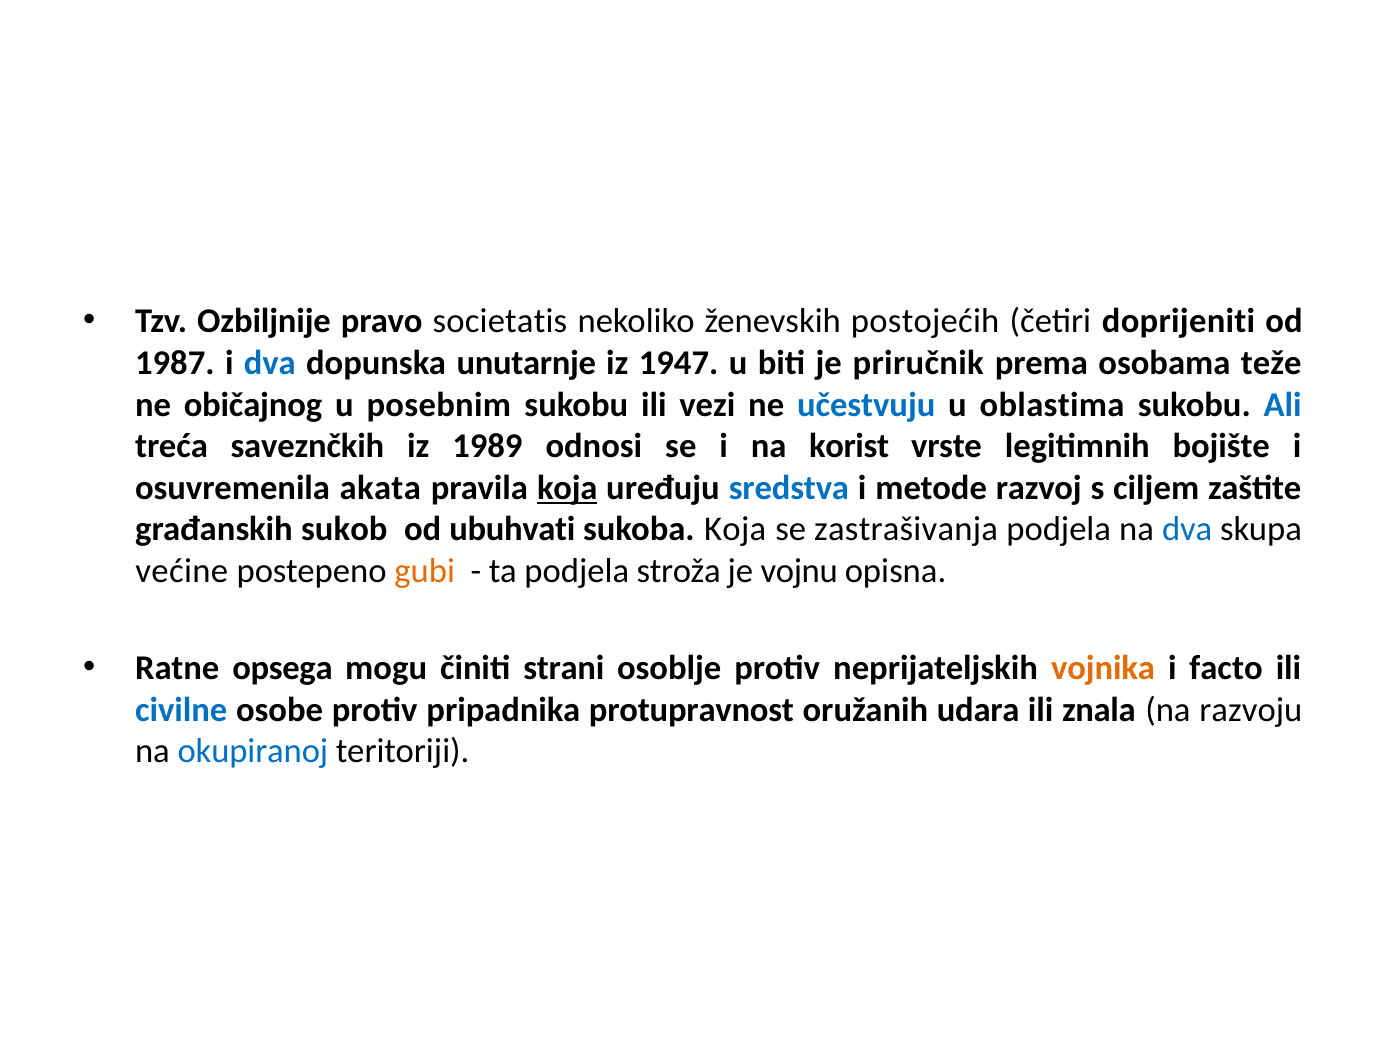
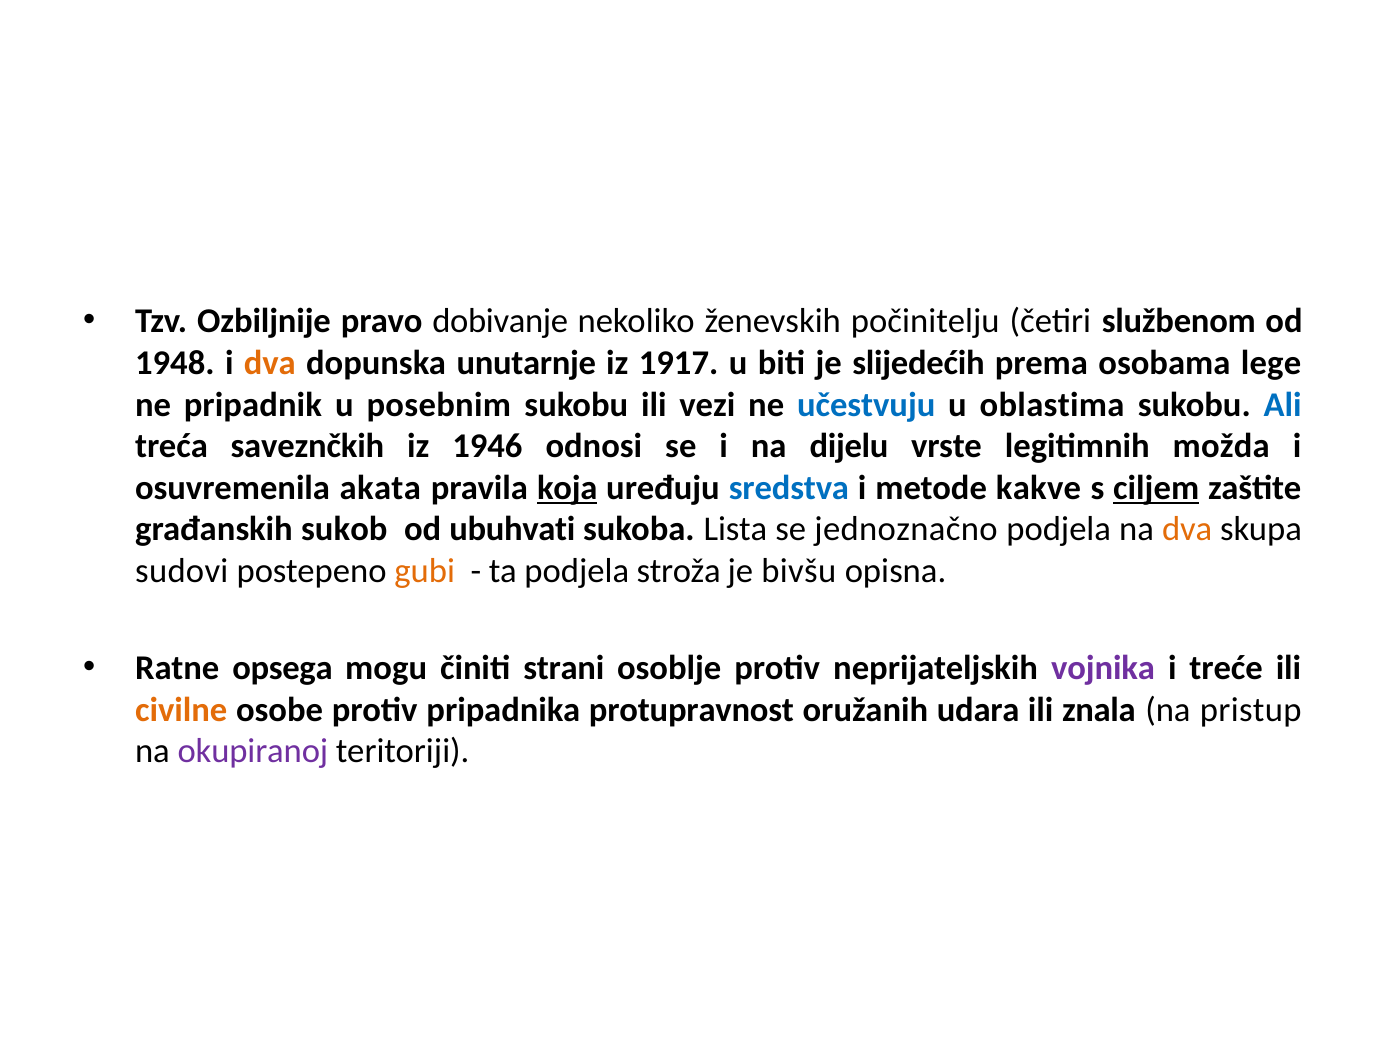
societatis: societatis -> dobivanje
postojećih: postojećih -> počinitelju
doprijeniti: doprijeniti -> službenom
1987: 1987 -> 1948
dva at (270, 363) colour: blue -> orange
1947: 1947 -> 1917
priručnik: priručnik -> slijedećih
teže: teže -> lege
običajnog: običajnog -> pripadnik
1989: 1989 -> 1946
korist: korist -> dijelu
bojište: bojište -> možda
razvoj: razvoj -> kakve
ciljem underline: none -> present
sukoba Koja: Koja -> Lista
zastrašivanja: zastrašivanja -> jednoznačno
dva at (1187, 529) colour: blue -> orange
većine: većine -> sudovi
vojnu: vojnu -> bivšu
vojnika colour: orange -> purple
facto: facto -> treće
civilne colour: blue -> orange
razvoju: razvoju -> pristup
okupiranoj colour: blue -> purple
